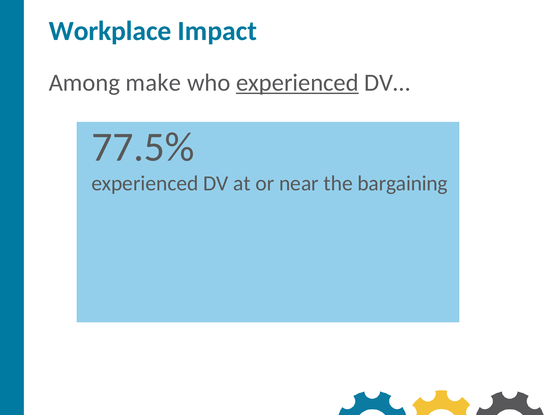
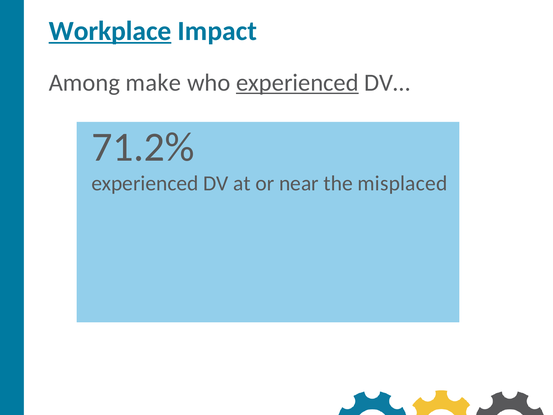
Workplace underline: none -> present
77.5%: 77.5% -> 71.2%
bargaining: bargaining -> misplaced
